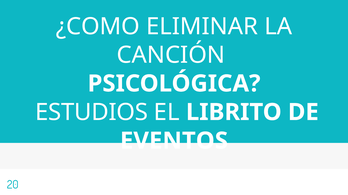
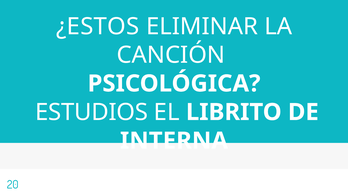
¿COMO: ¿COMO -> ¿ESTOS
EVENTOS: EVENTOS -> INTERNA
